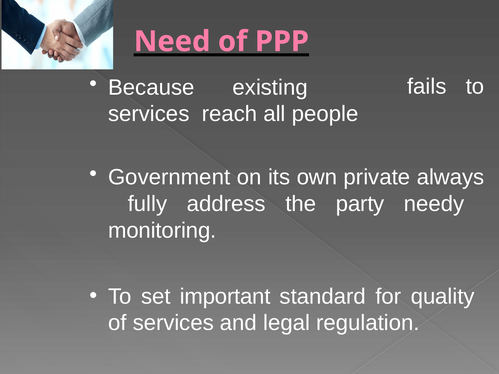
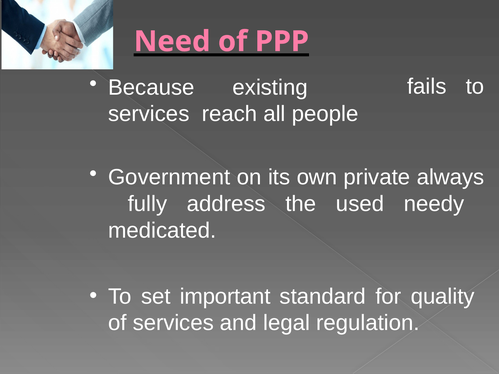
party: party -> used
monitoring: monitoring -> medicated
